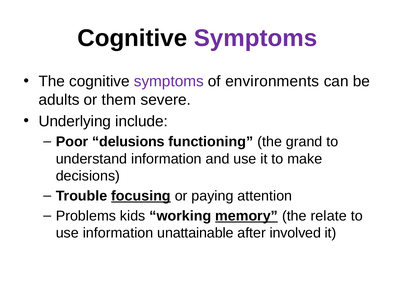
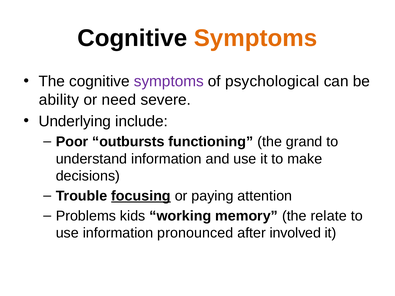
Symptoms at (256, 38) colour: purple -> orange
environments: environments -> psychological
adults: adults -> ability
them: them -> need
delusions: delusions -> outbursts
memory underline: present -> none
unattainable: unattainable -> pronounced
